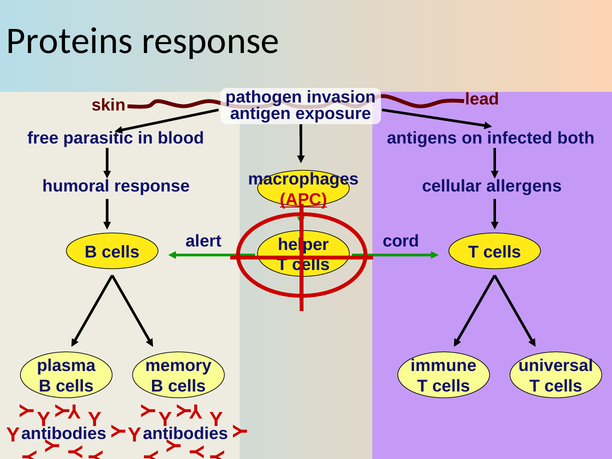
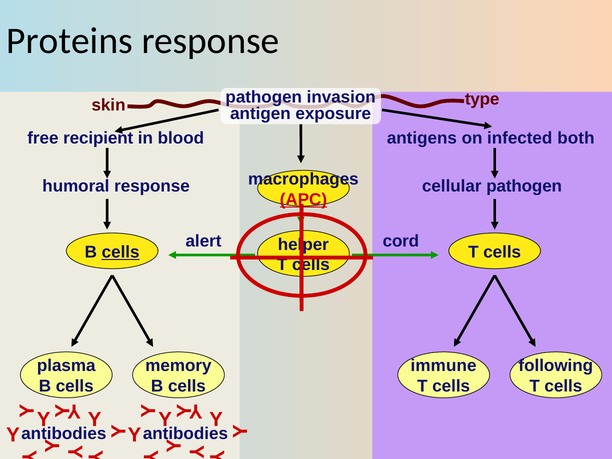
lead: lead -> type
parasitic: parasitic -> recipient
cellular allergens: allergens -> pathogen
cells at (121, 252) underline: none -> present
universal: universal -> following
